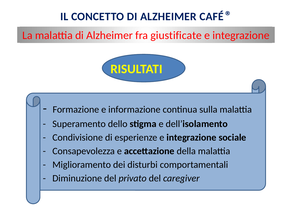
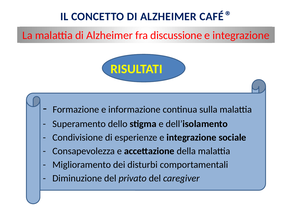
giustificate: giustificate -> discussione
